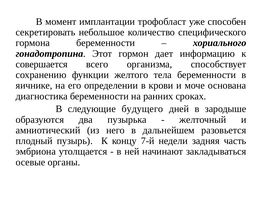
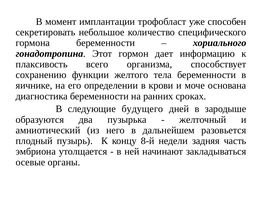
совершается: совершается -> плаксивость
7-й: 7-й -> 8-й
